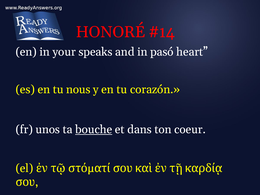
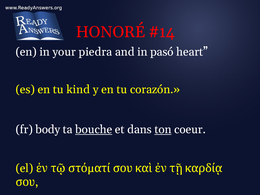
speaks: speaks -> piedra
nous: nous -> kind
unos: unos -> body
ton underline: none -> present
